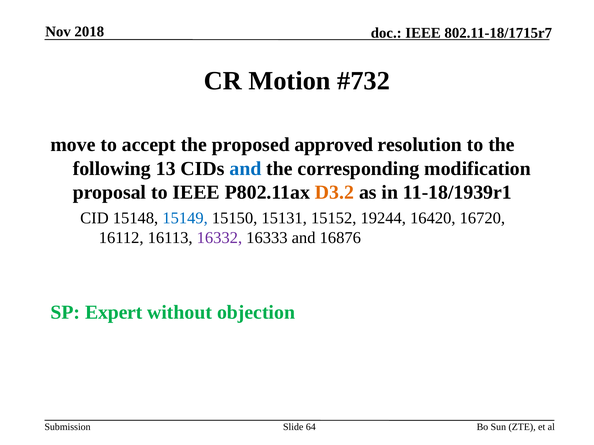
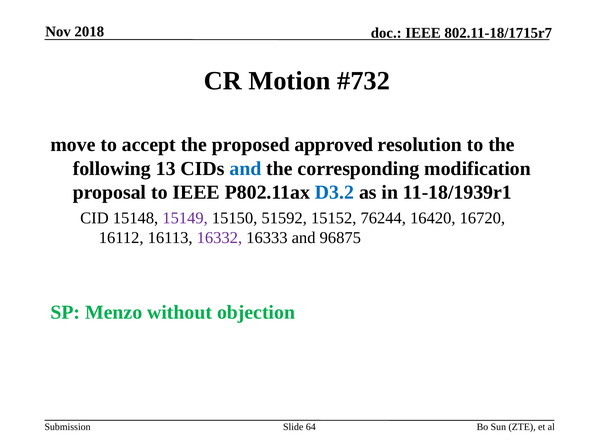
D3.2 colour: orange -> blue
15149 colour: blue -> purple
15131: 15131 -> 51592
19244: 19244 -> 76244
16876: 16876 -> 96875
Expert: Expert -> Menzo
